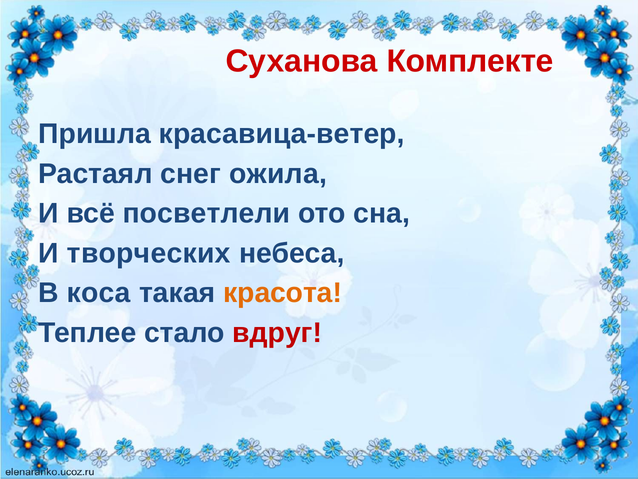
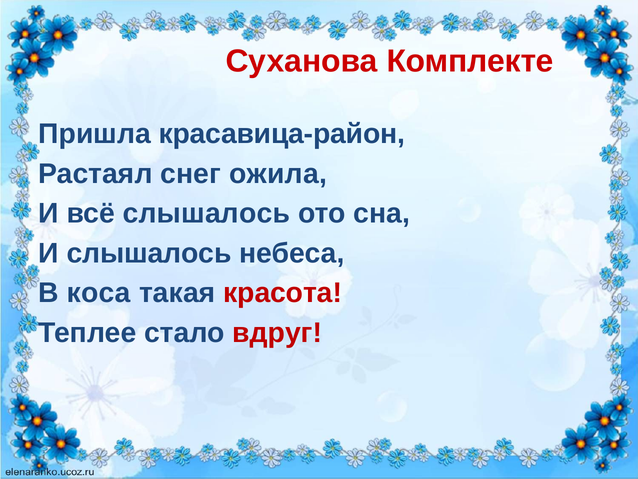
красавица-ветер: красавица-ветер -> красавица-район
всё посветлели: посветлели -> слышалось
И творческих: творческих -> слышалось
красота colour: orange -> red
